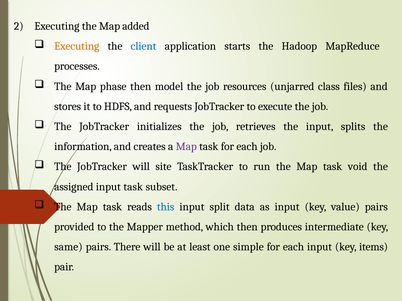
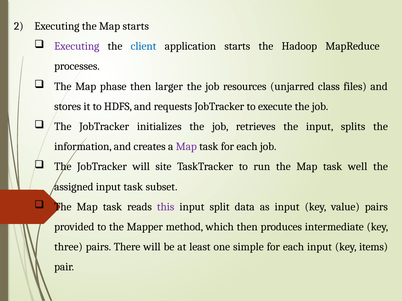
Map added: added -> starts
Executing at (77, 46) colour: orange -> purple
model: model -> larger
void: void -> well
this colour: blue -> purple
same: same -> three
